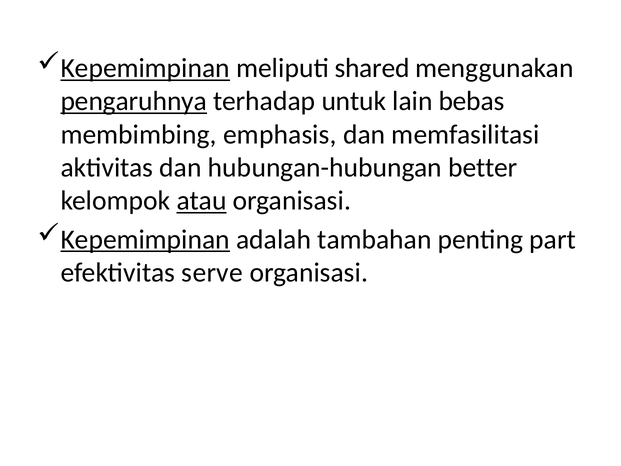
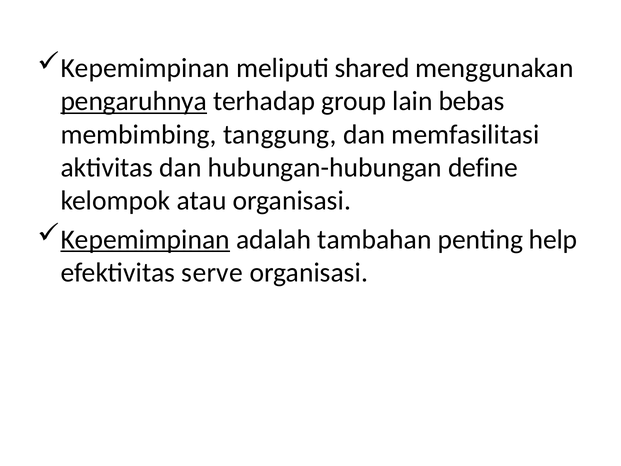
Kepemimpinan at (145, 68) underline: present -> none
untuk: untuk -> group
emphasis: emphasis -> tanggung
better: better -> define
atau underline: present -> none
part: part -> help
